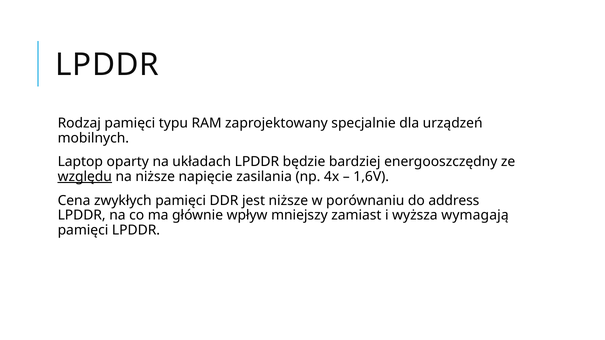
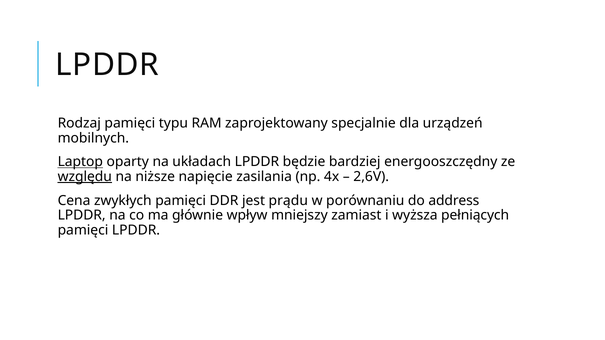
Laptop underline: none -> present
1,6V: 1,6V -> 2,6V
jest niższe: niższe -> prądu
wymagają: wymagają -> pełniących
